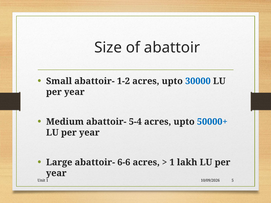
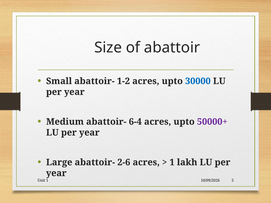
5-4: 5-4 -> 6-4
50000+ colour: blue -> purple
6-6: 6-6 -> 2-6
